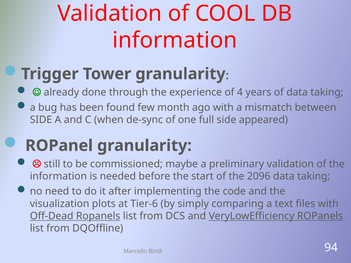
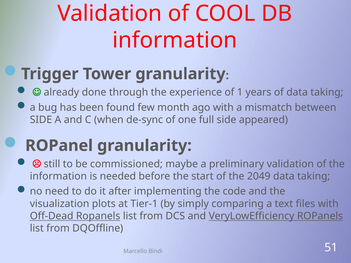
4: 4 -> 1
2096: 2096 -> 2049
Tier-6: Tier-6 -> Tier-1
94: 94 -> 51
